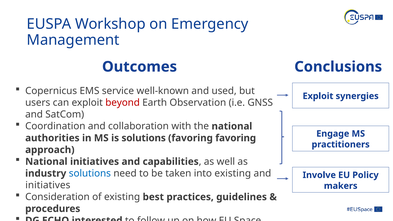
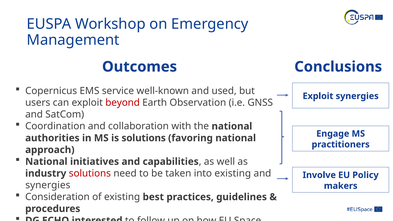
favoring favoring: favoring -> national
solutions at (90, 173) colour: blue -> red
initiatives at (48, 185): initiatives -> synergies
